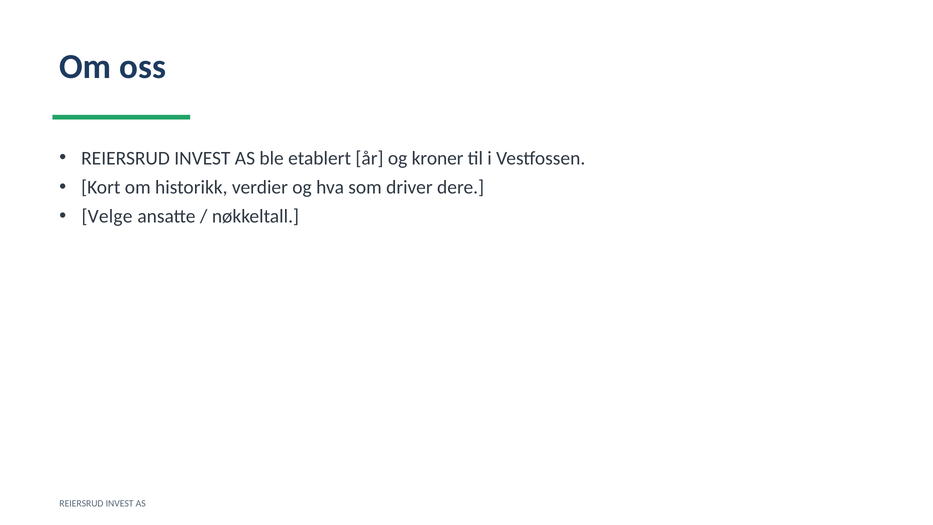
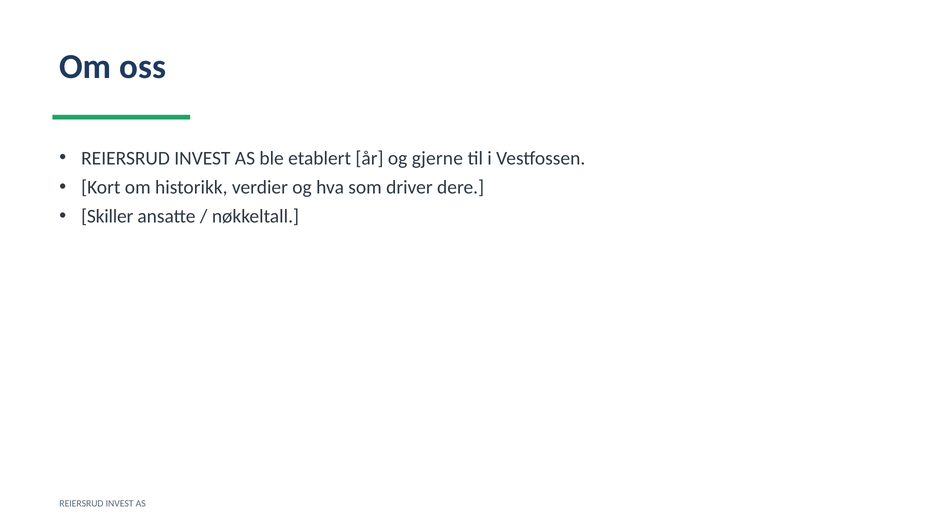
kroner: kroner -> gjerne
Velge: Velge -> Skiller
